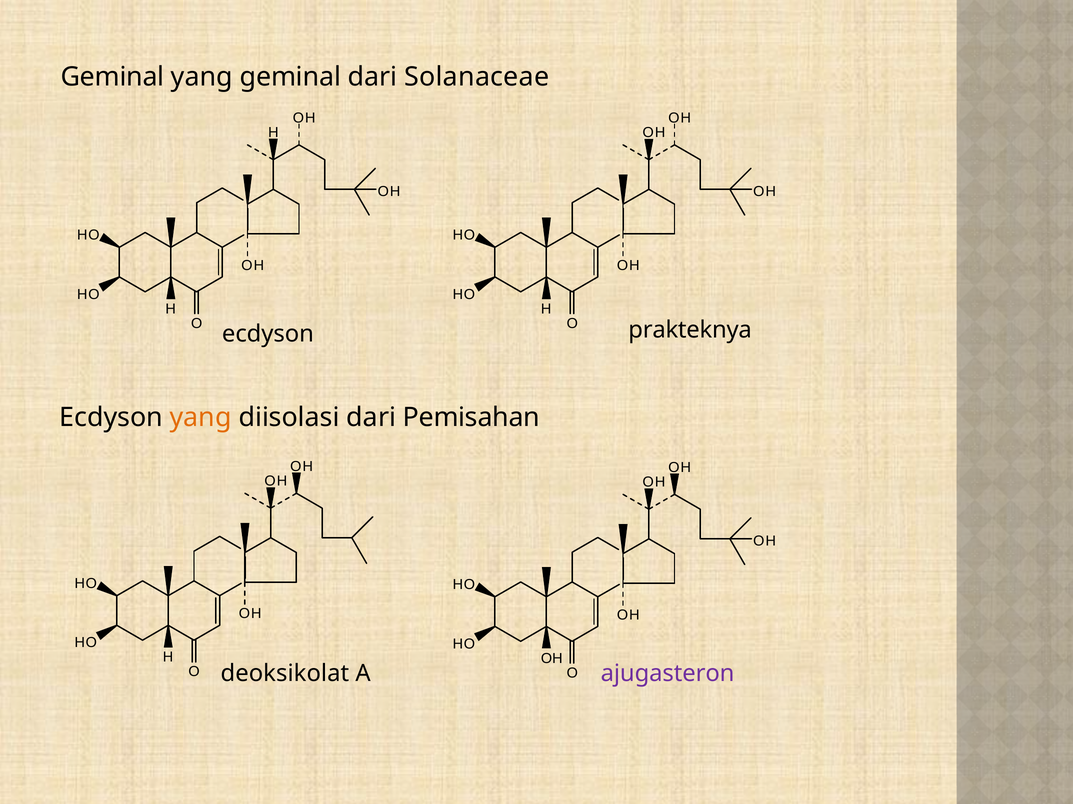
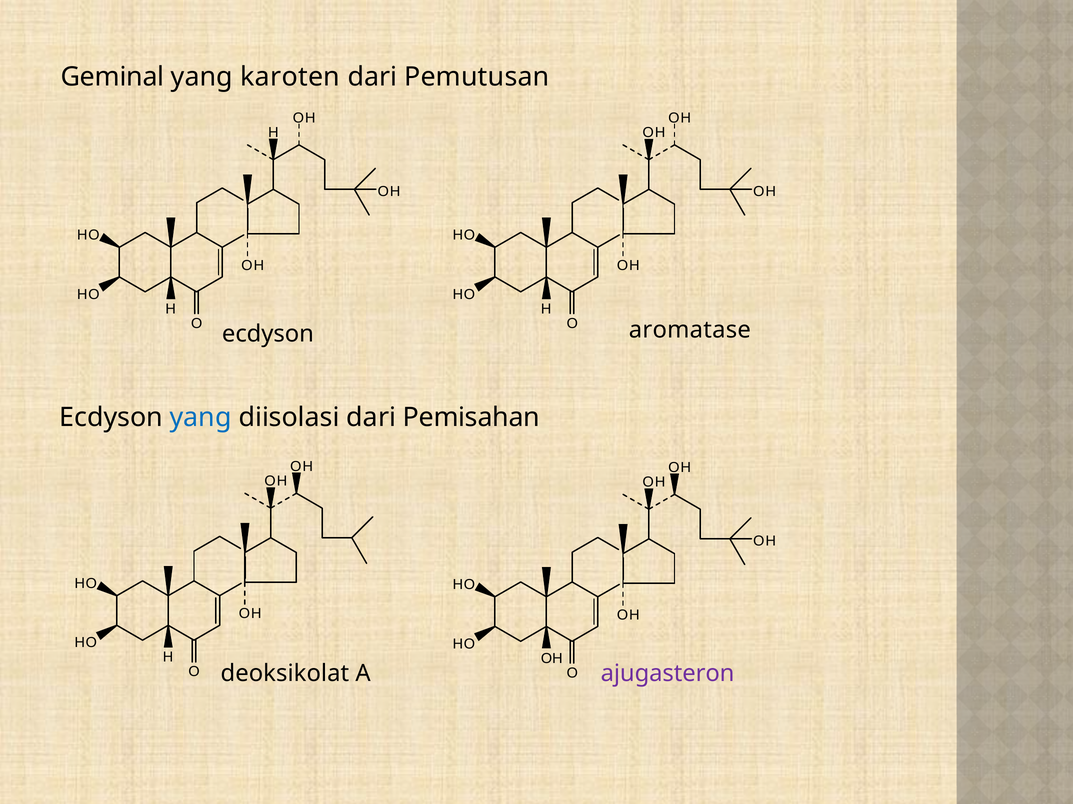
yang geminal: geminal -> karoten
Solanaceae: Solanaceae -> Pemutusan
prakteknya: prakteknya -> aromatase
yang at (201, 418) colour: orange -> blue
